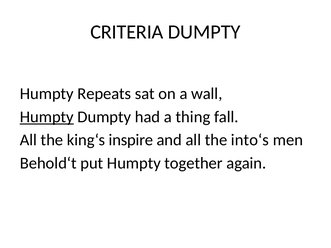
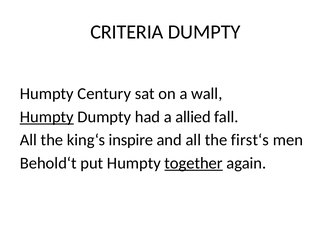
Repeats: Repeats -> Century
thing: thing -> allied
into‘s: into‘s -> first‘s
together underline: none -> present
